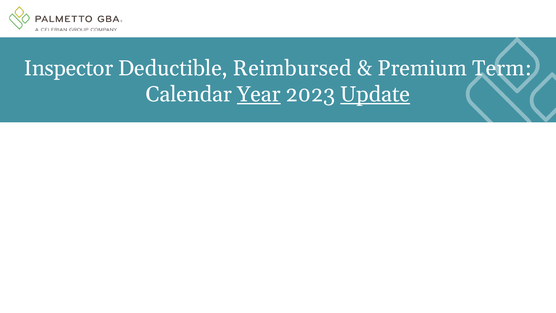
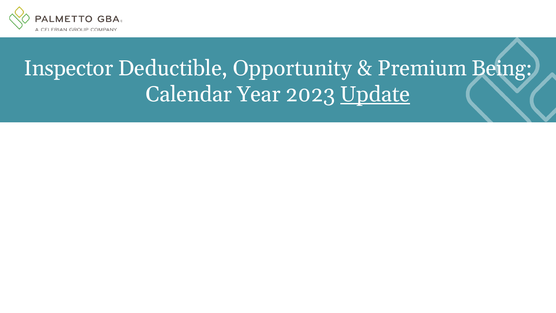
Reimbursed: Reimbursed -> Opportunity
Term: Term -> Being
Year underline: present -> none
